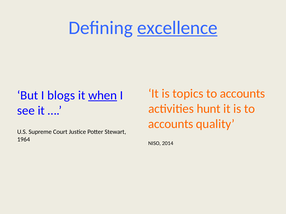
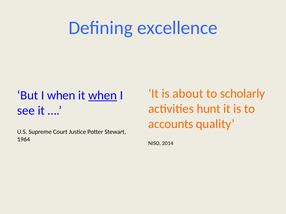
excellence underline: present -> none
topics: topics -> about
accounts at (243, 94): accounts -> scholarly
I blogs: blogs -> when
